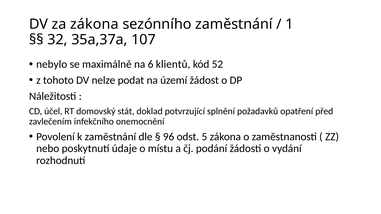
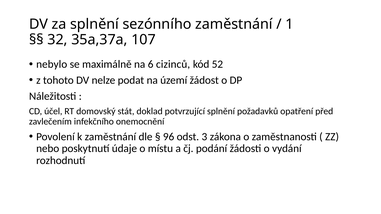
za zákona: zákona -> splnění
klientů: klientů -> cizinců
5: 5 -> 3
